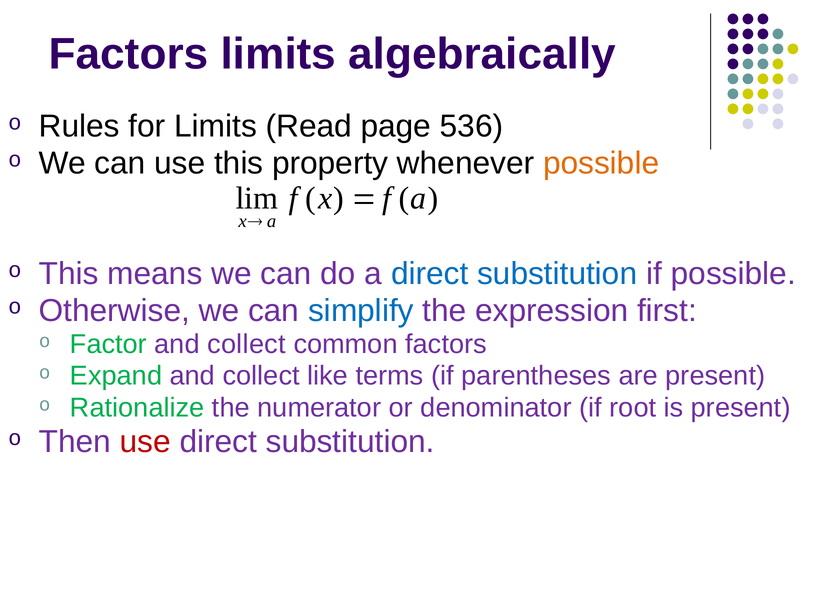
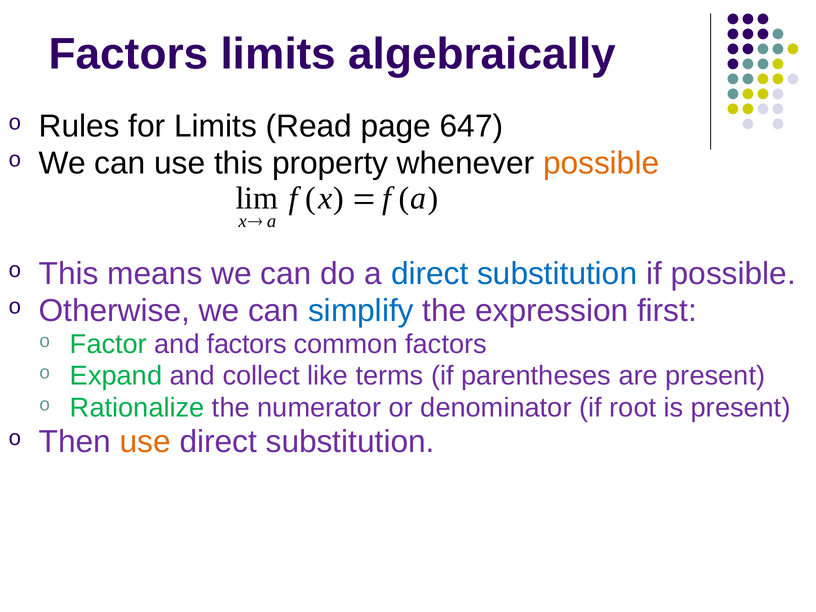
536: 536 -> 647
Factor and collect: collect -> factors
use at (145, 442) colour: red -> orange
